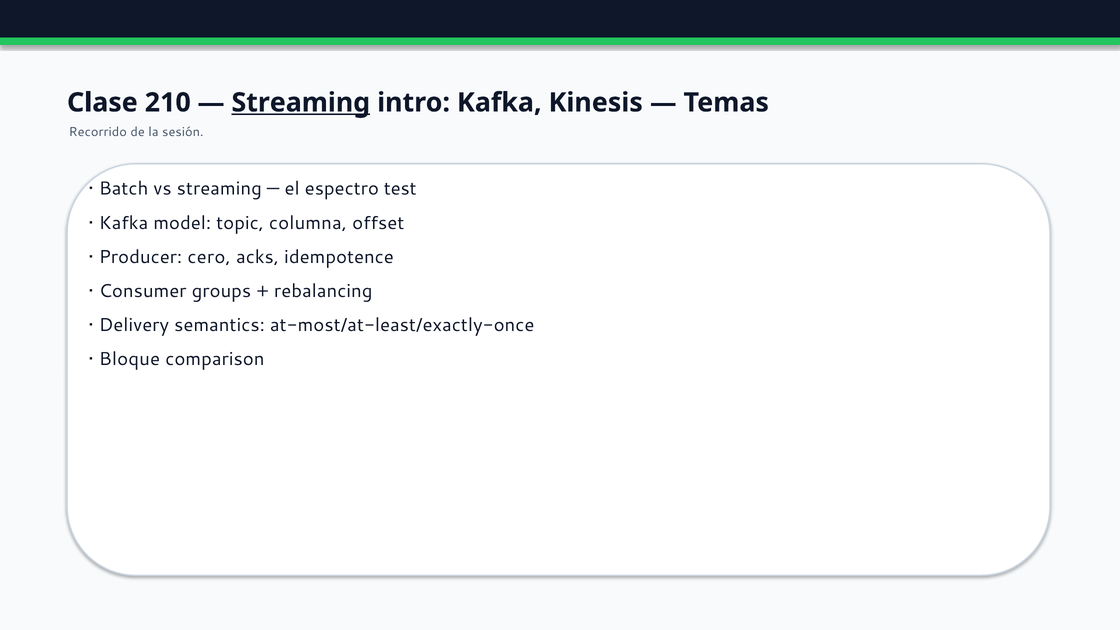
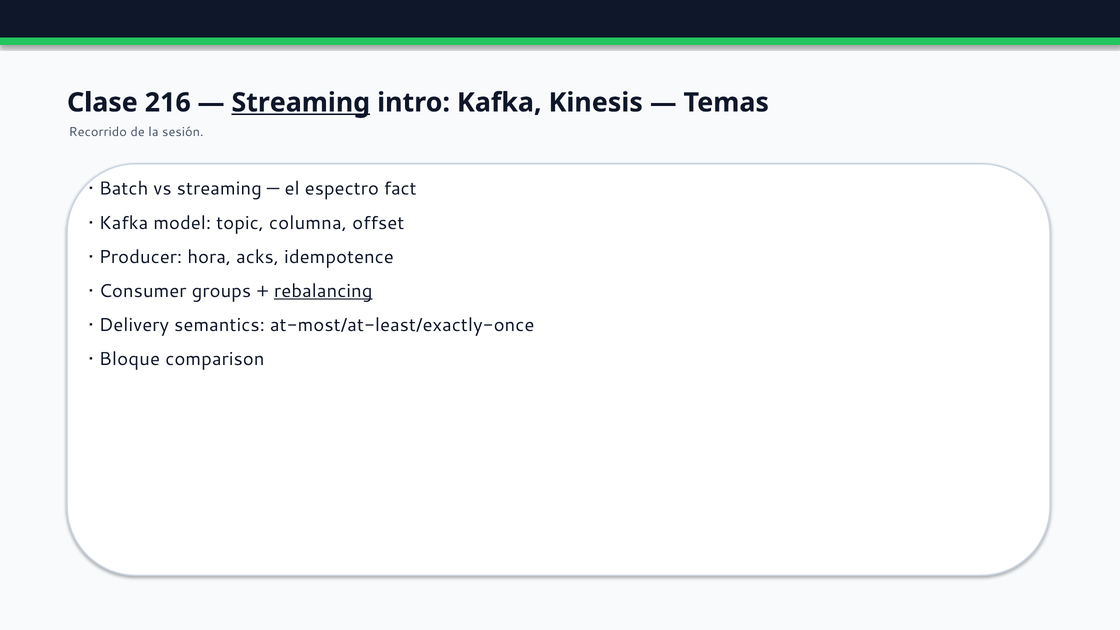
210: 210 -> 216
test: test -> fact
cero: cero -> hora
rebalancing underline: none -> present
